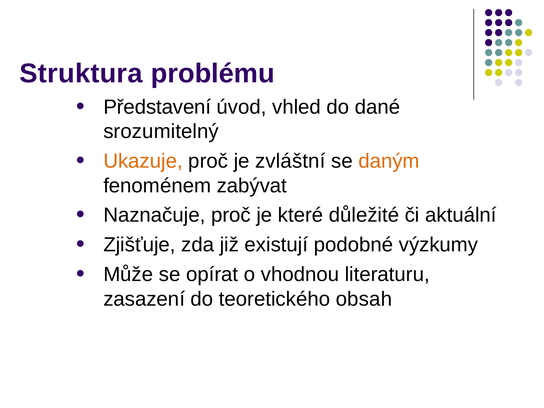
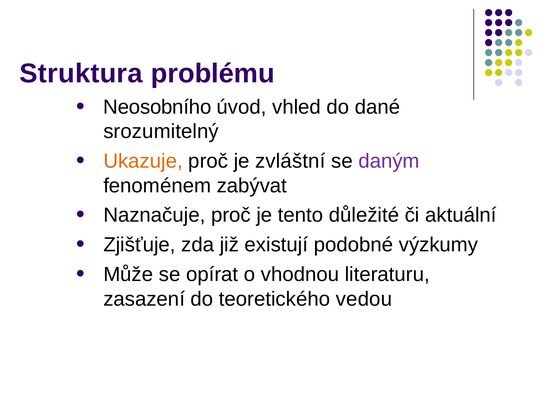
Představení: Představení -> Neosobního
daným colour: orange -> purple
které: které -> tento
obsah: obsah -> vedou
